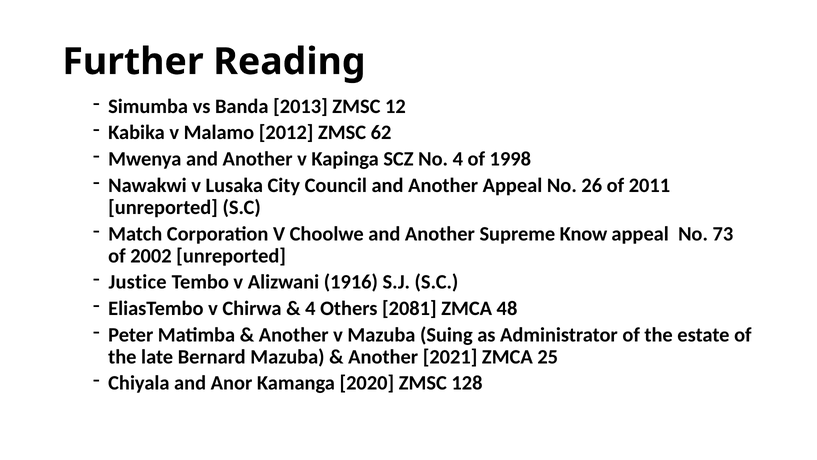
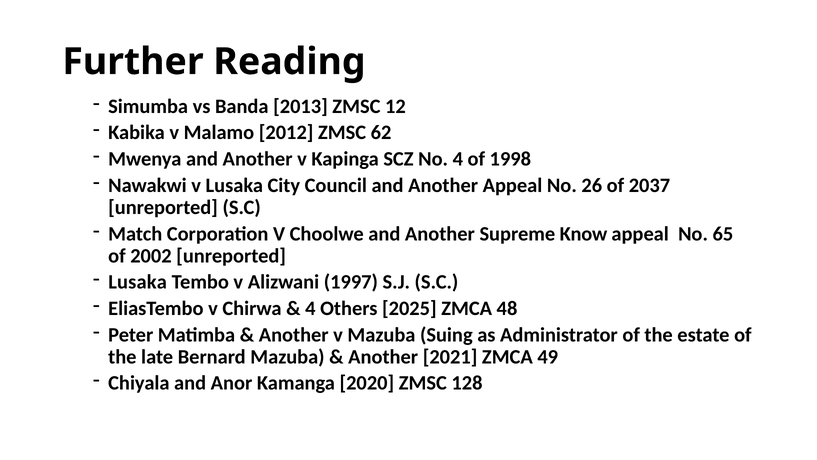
2011: 2011 -> 2037
73: 73 -> 65
Justice at (138, 282): Justice -> Lusaka
1916: 1916 -> 1997
2081: 2081 -> 2025
25: 25 -> 49
